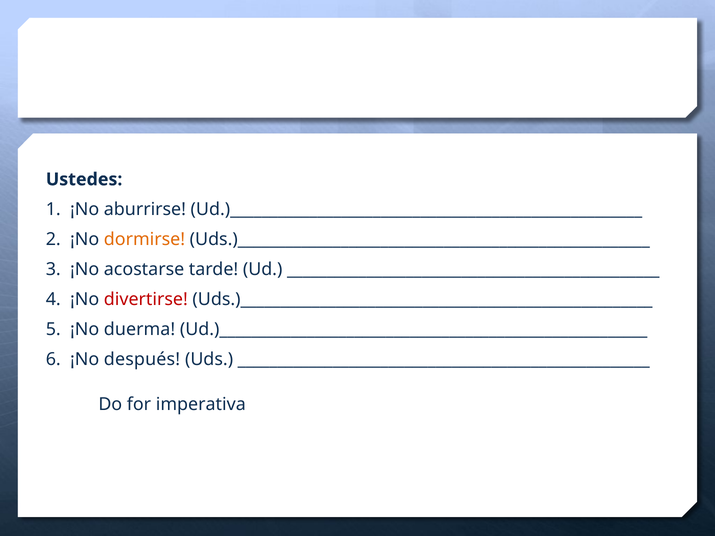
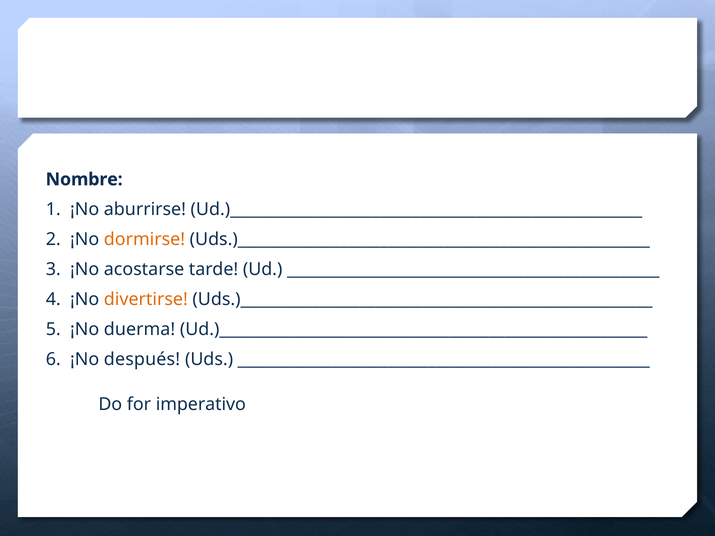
Ustedes: Ustedes -> Nombre
divertirse colour: red -> orange
imperativa: imperativa -> imperativo
